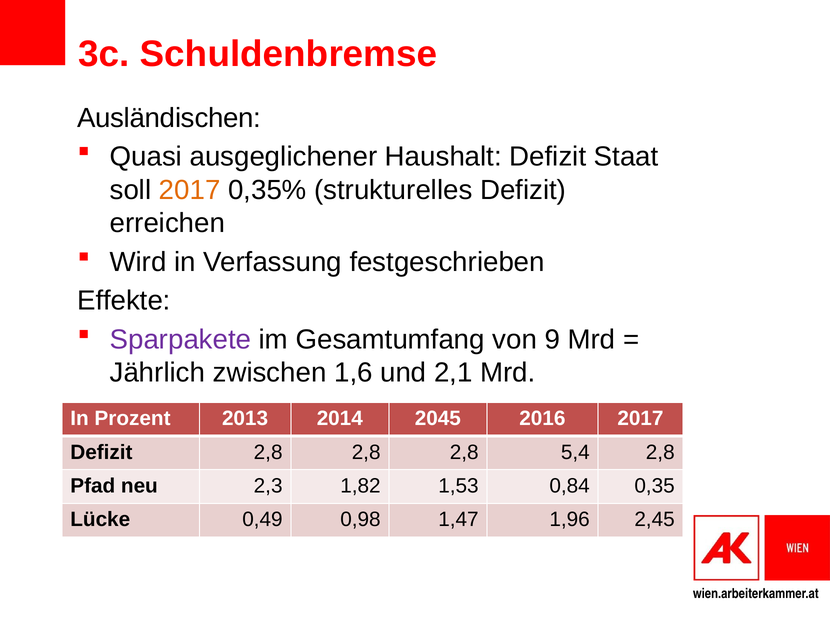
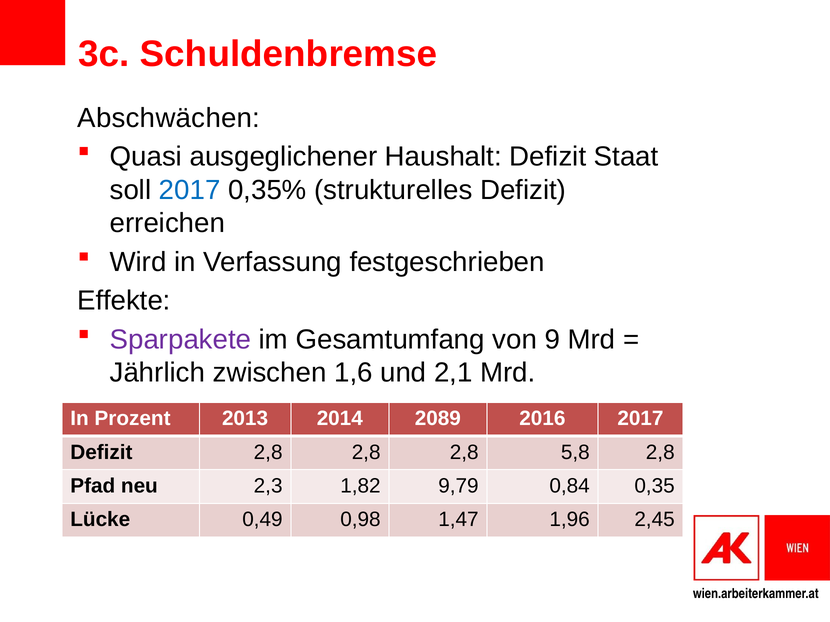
Ausländischen: Ausländischen -> Abschwächen
2017 at (190, 190) colour: orange -> blue
2045: 2045 -> 2089
5,4: 5,4 -> 5,8
1,53: 1,53 -> 9,79
